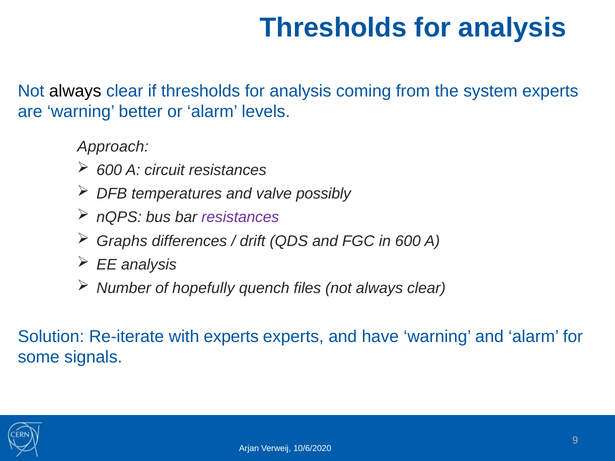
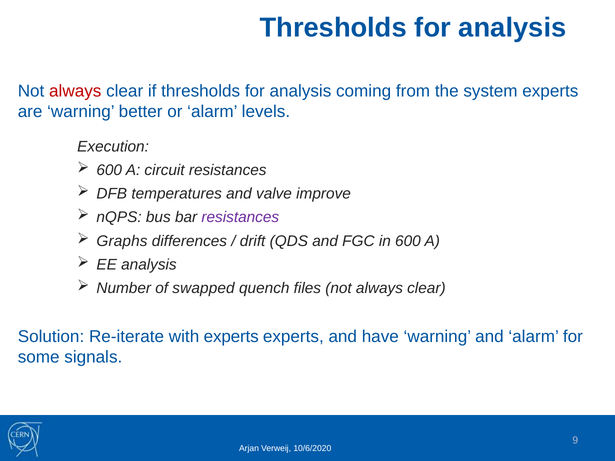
always at (75, 91) colour: black -> red
Approach: Approach -> Execution
possibly: possibly -> improve
hopefully: hopefully -> swapped
